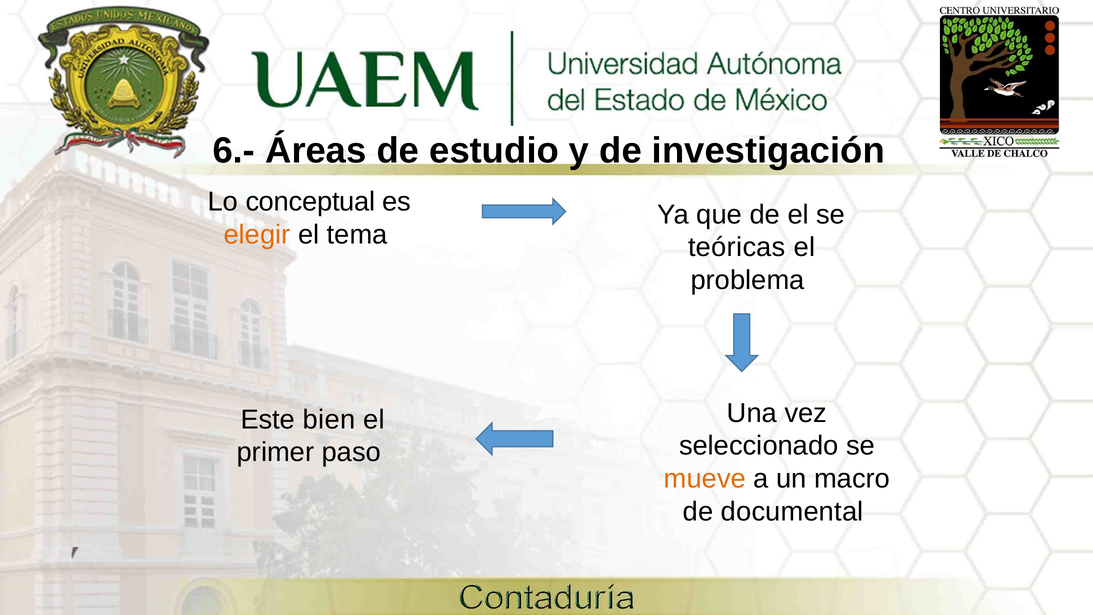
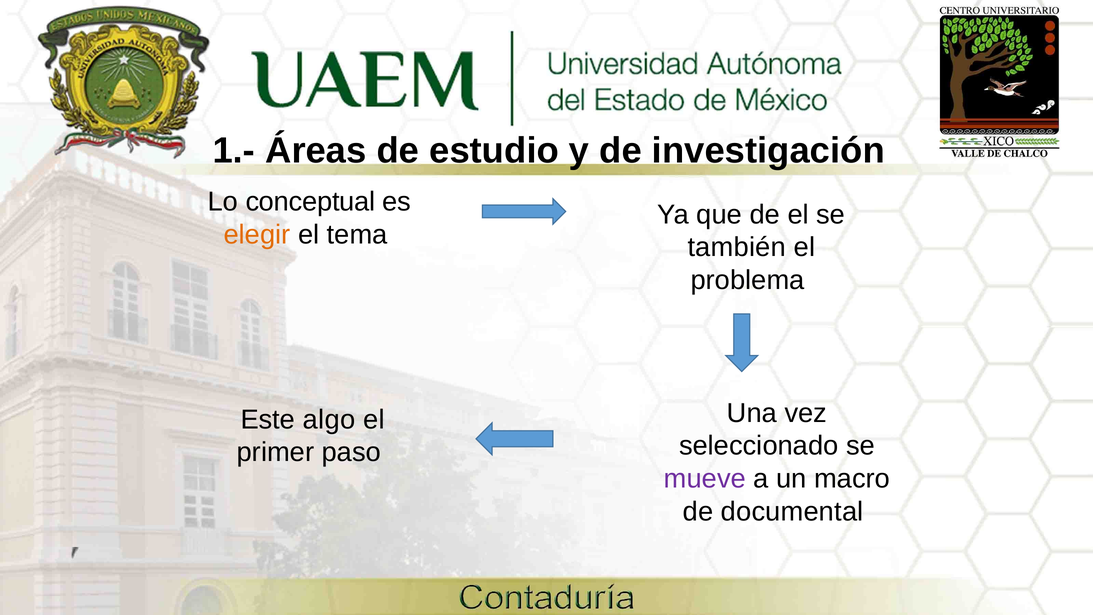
6.-: 6.- -> 1.-
teóricas: teóricas -> también
bien: bien -> algo
mueve colour: orange -> purple
